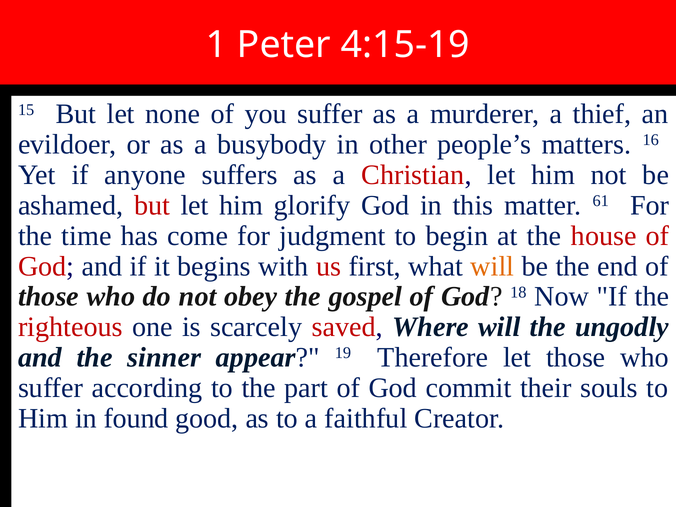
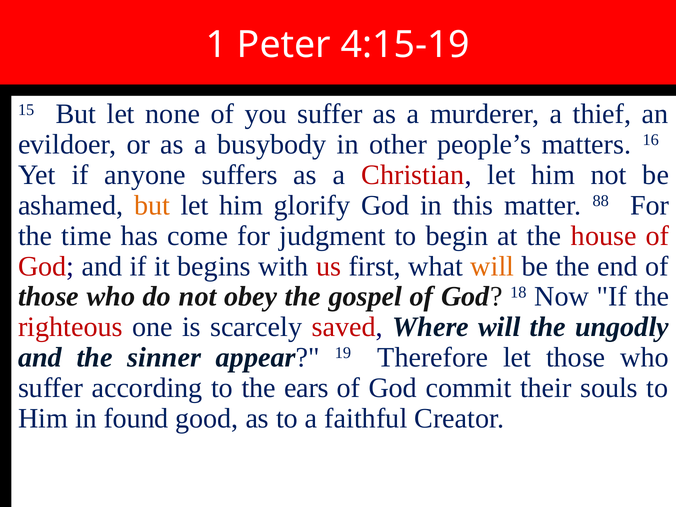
but at (152, 205) colour: red -> orange
61: 61 -> 88
part: part -> ears
